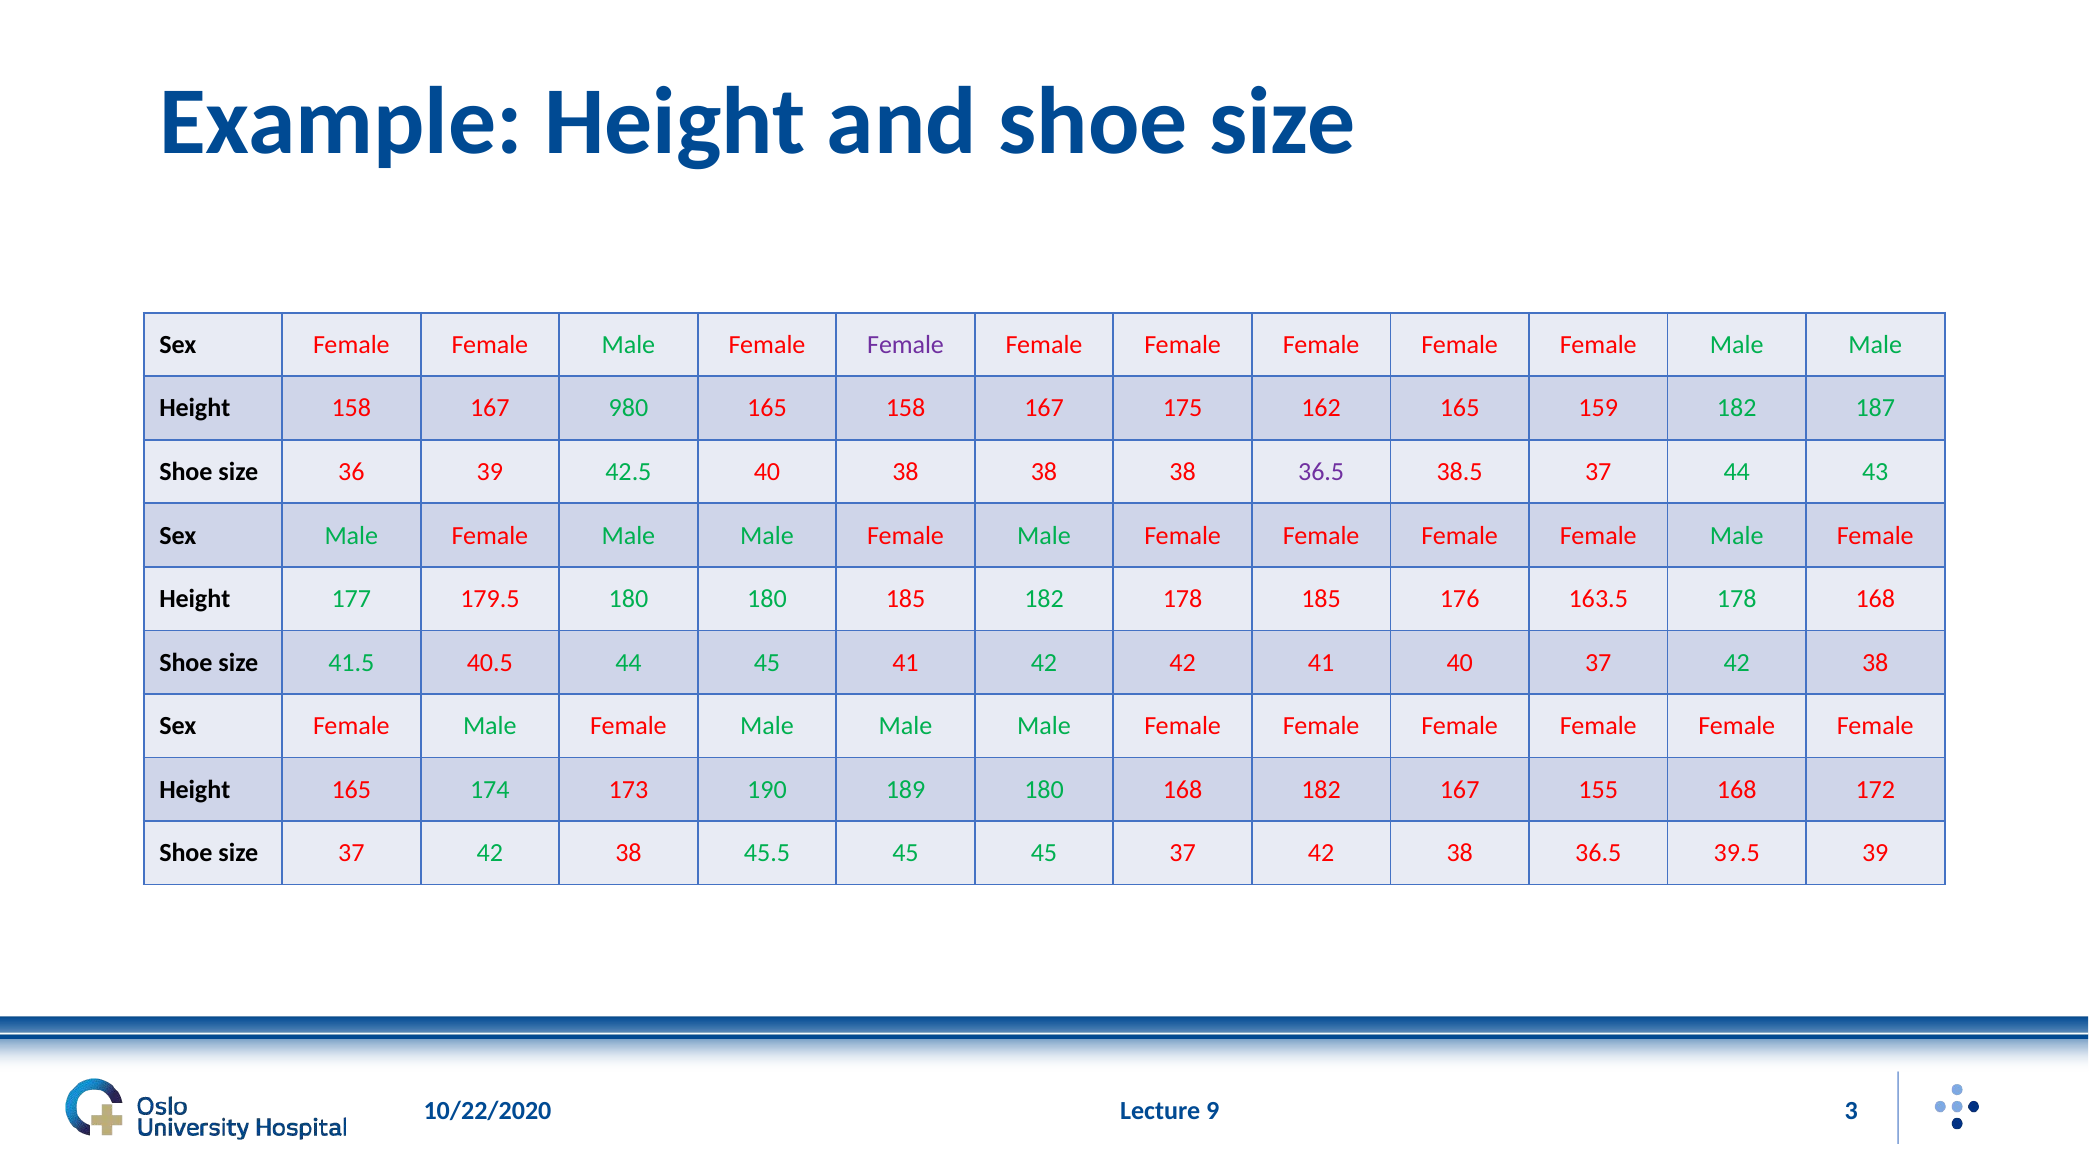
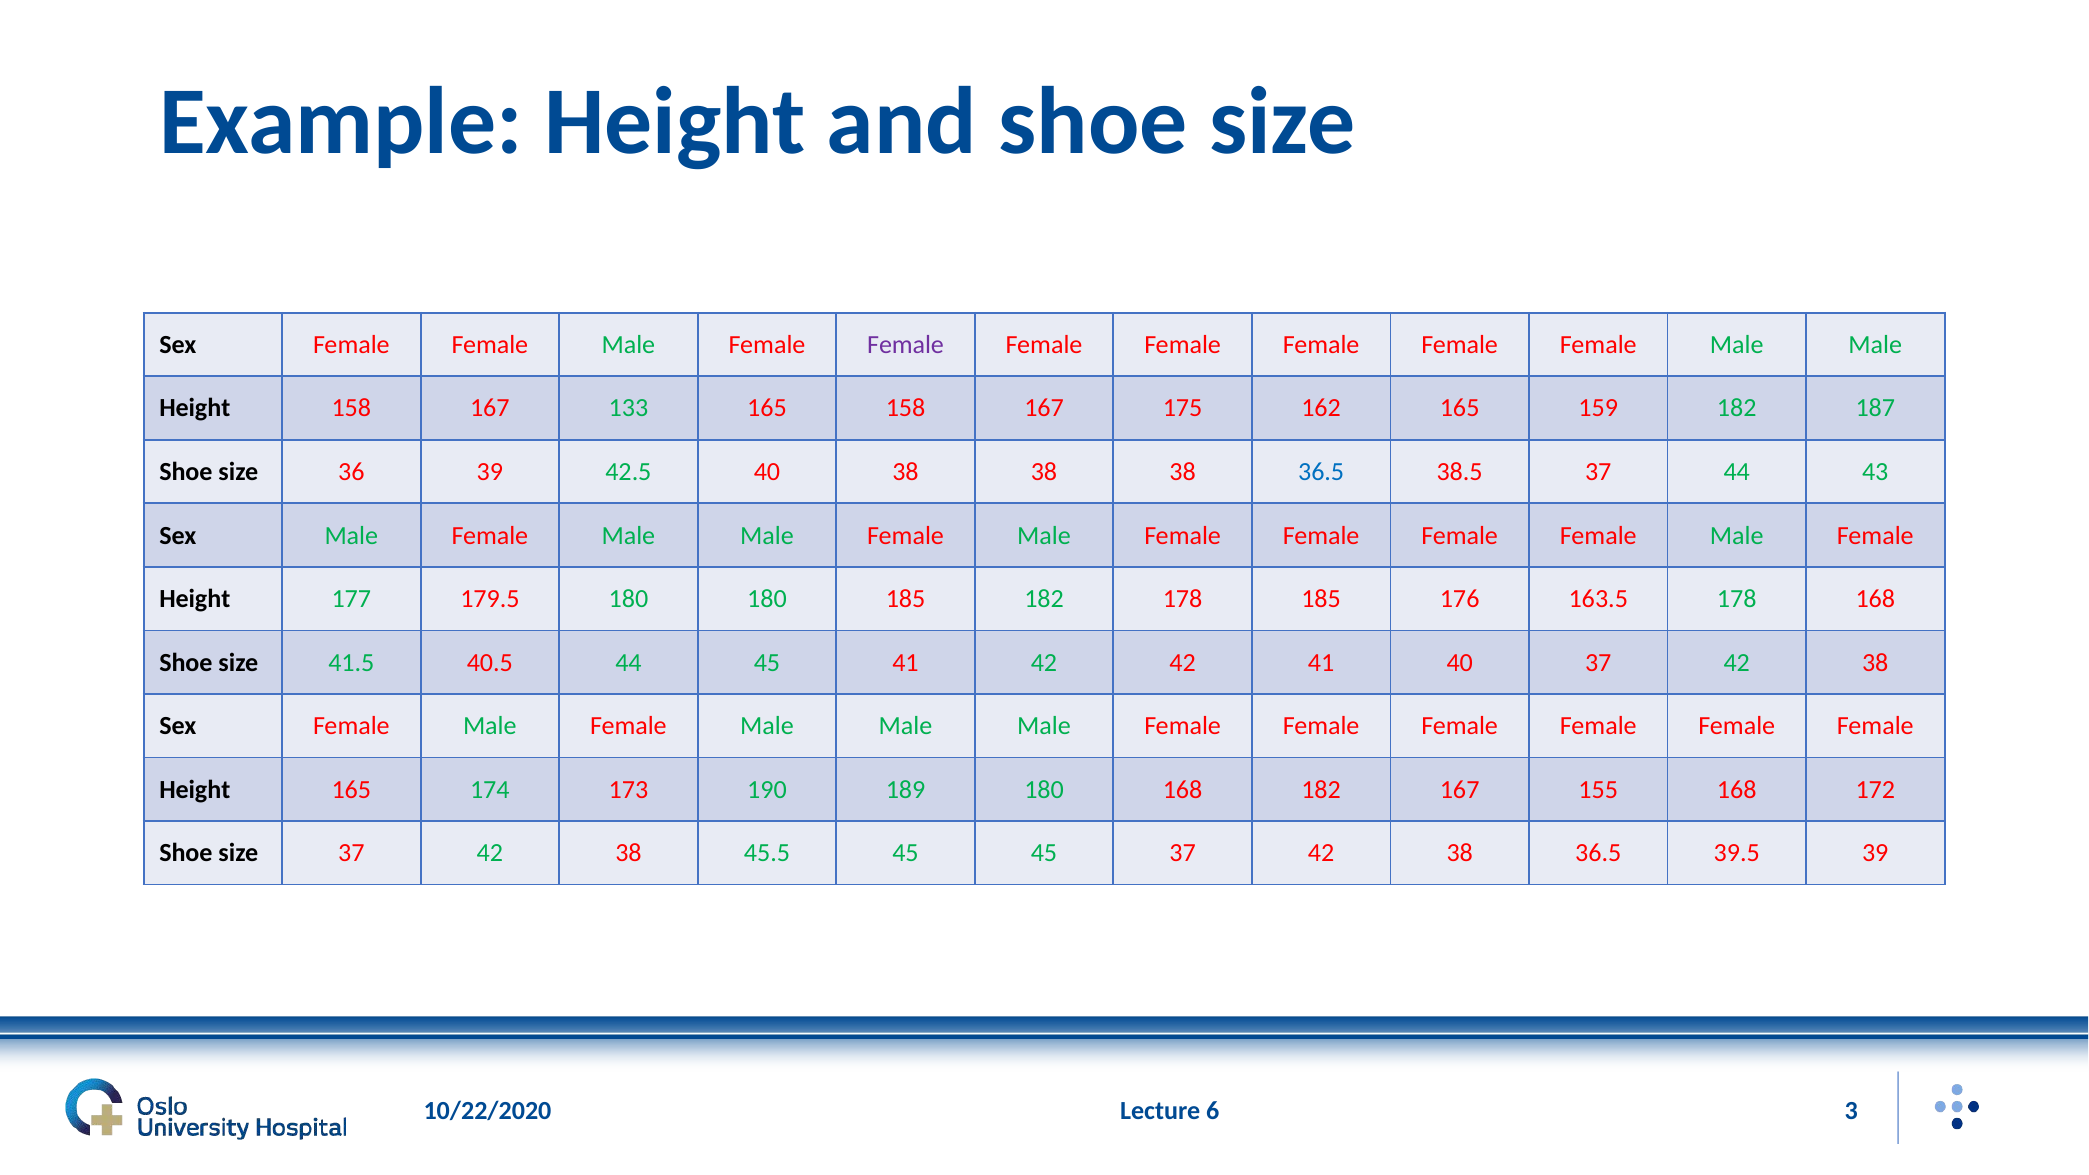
980: 980 -> 133
36.5 at (1321, 472) colour: purple -> blue
9: 9 -> 6
